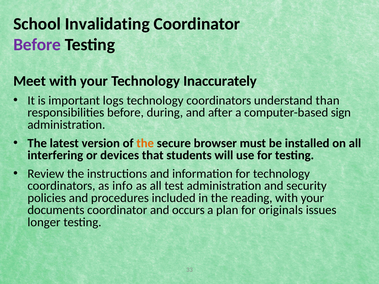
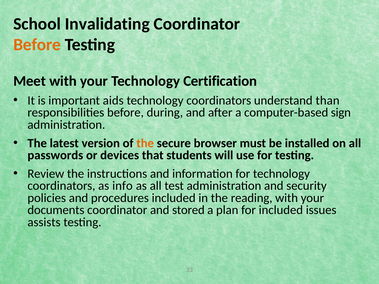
Before at (37, 45) colour: purple -> orange
Inaccurately: Inaccurately -> Certification
logs: logs -> aids
interfering: interfering -> passwords
occurs: occurs -> stored
for originals: originals -> included
longer: longer -> assists
